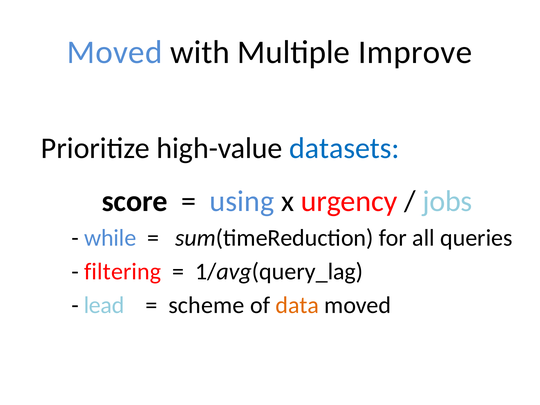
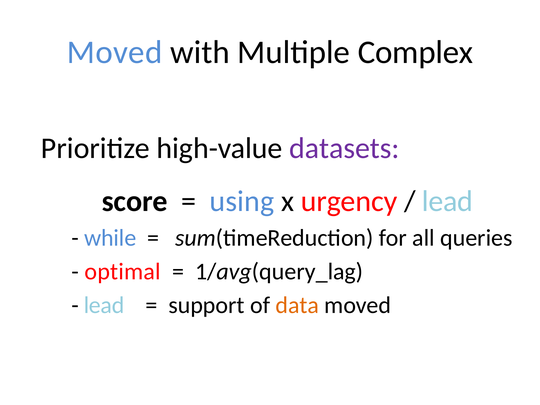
Improve: Improve -> Complex
datasets colour: blue -> purple
jobs at (447, 201): jobs -> lead
filtering: filtering -> optimal
scheme: scheme -> support
